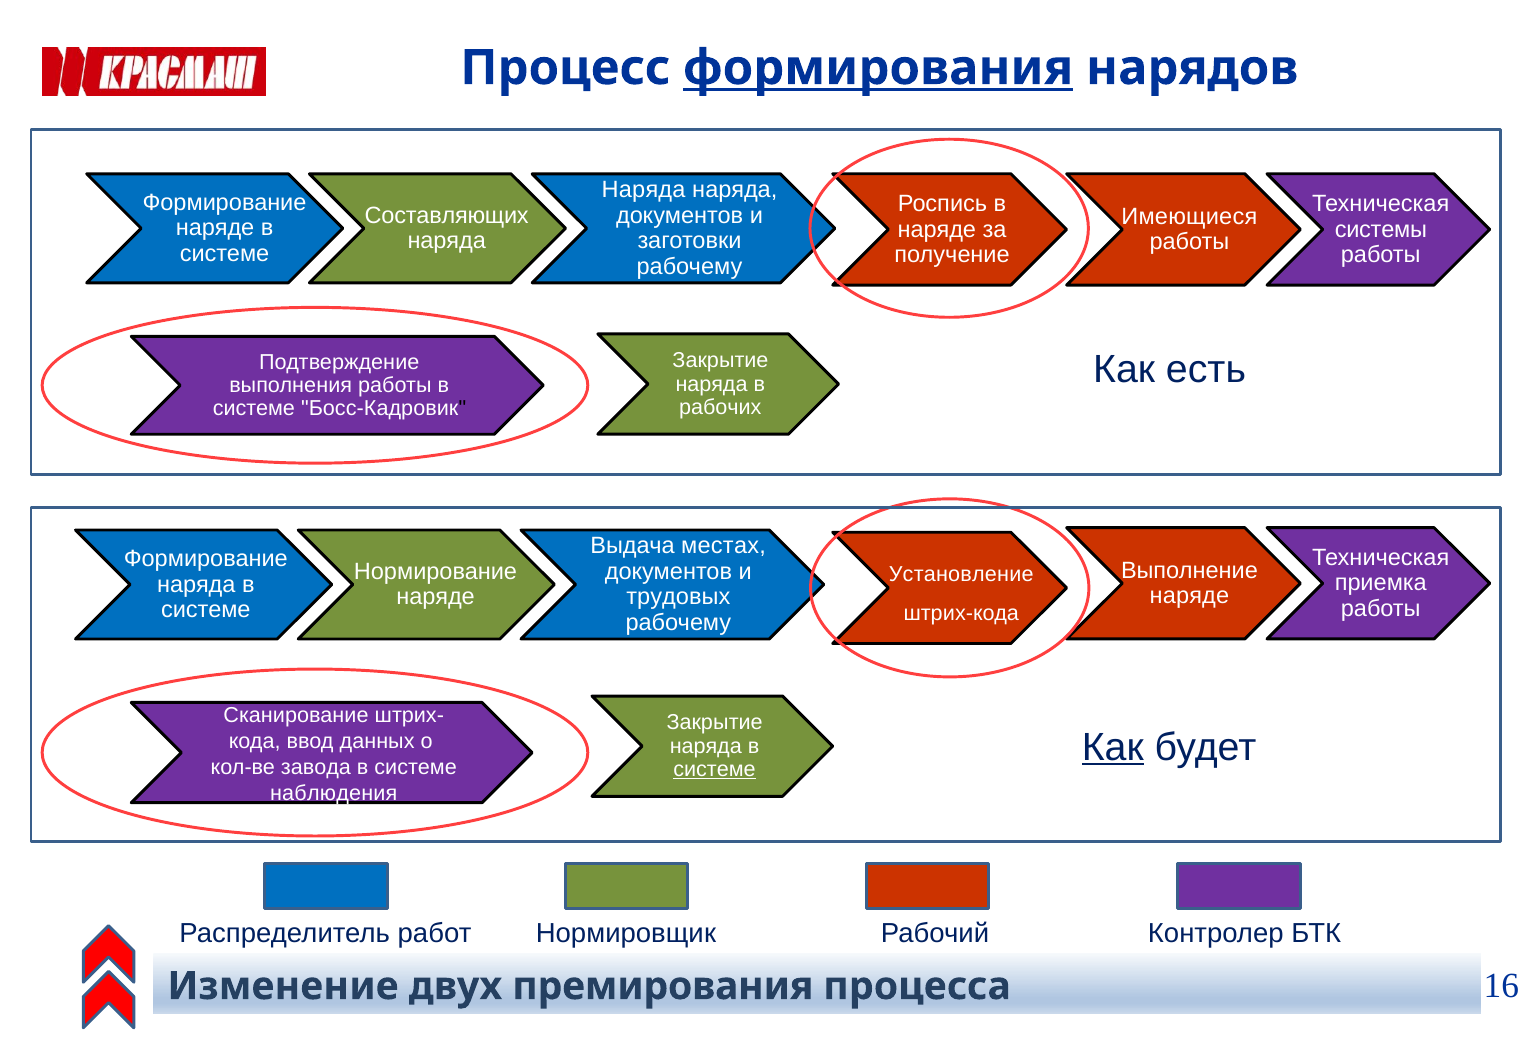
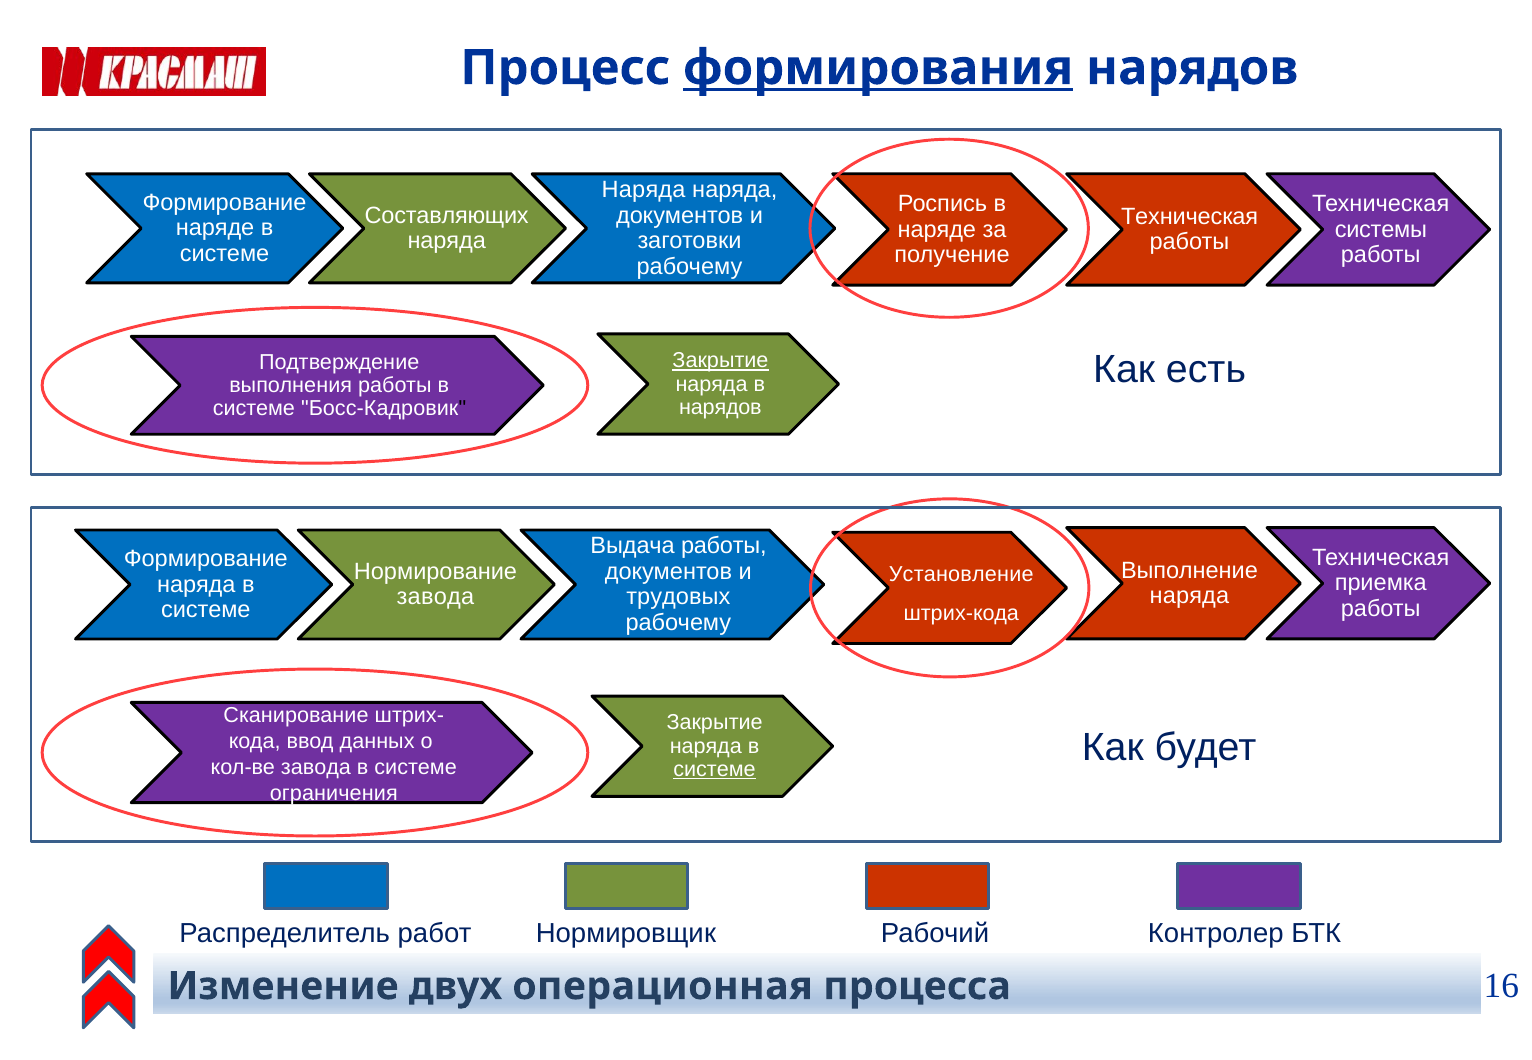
Имеющиеся at (1189, 217): Имеющиеся -> Техническая
Закрытие at (720, 361) underline: none -> present
рабочих at (720, 407): рабочих -> нарядов
Выдача местах: местах -> работы
наряде at (1189, 596): наряде -> наряда
наряде at (436, 597): наряде -> завода
Как at (1113, 748) underline: present -> none
наблюдения: наблюдения -> ограничения
премирования: премирования -> операционная
